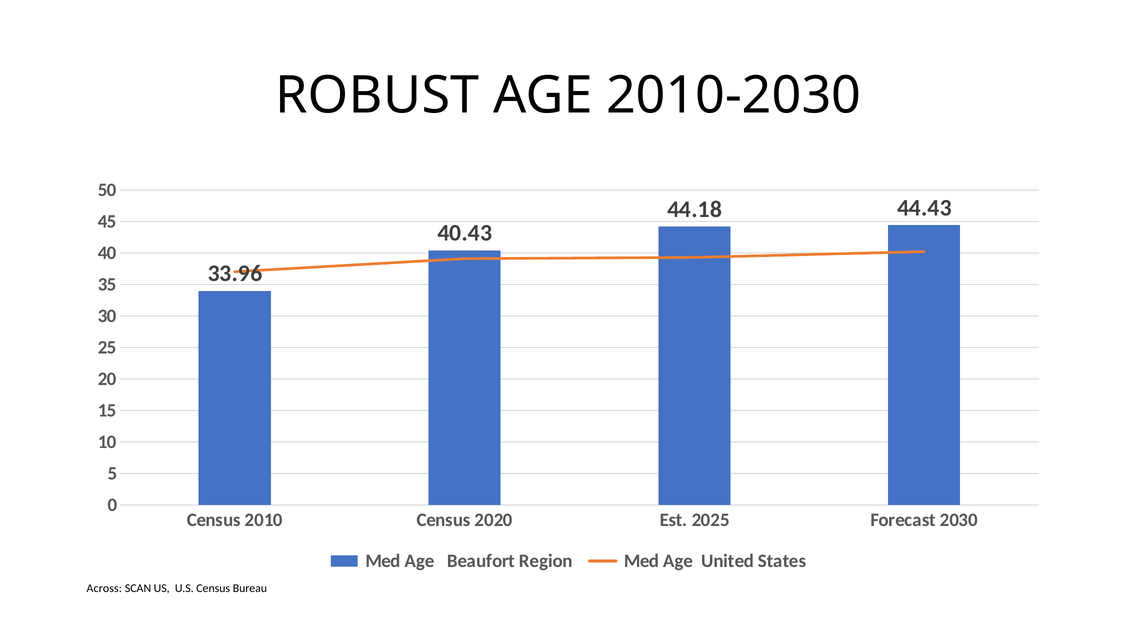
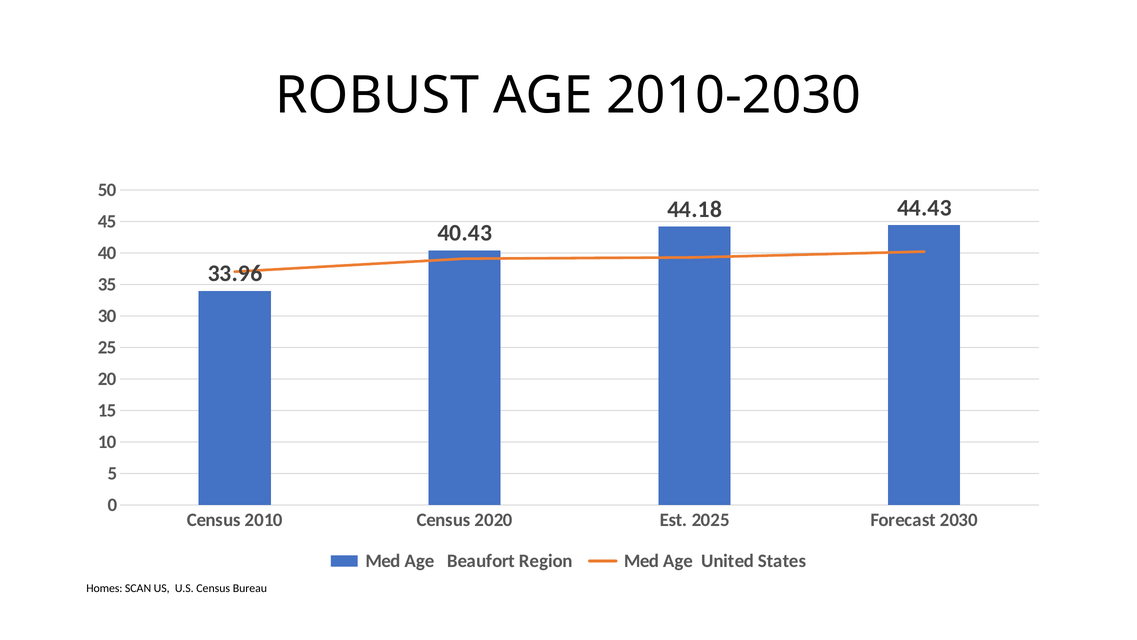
Across: Across -> Homes
